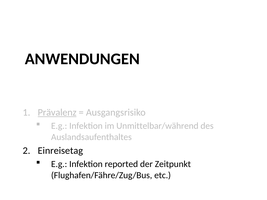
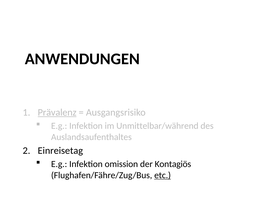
reported: reported -> omission
Zeitpunkt: Zeitpunkt -> Kontagiös
etc underline: none -> present
